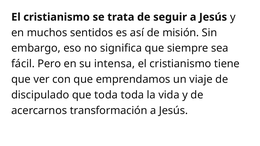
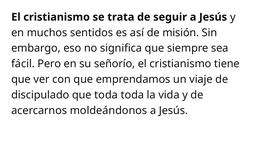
intensa: intensa -> señorío
transformación: transformación -> moldeándonos
